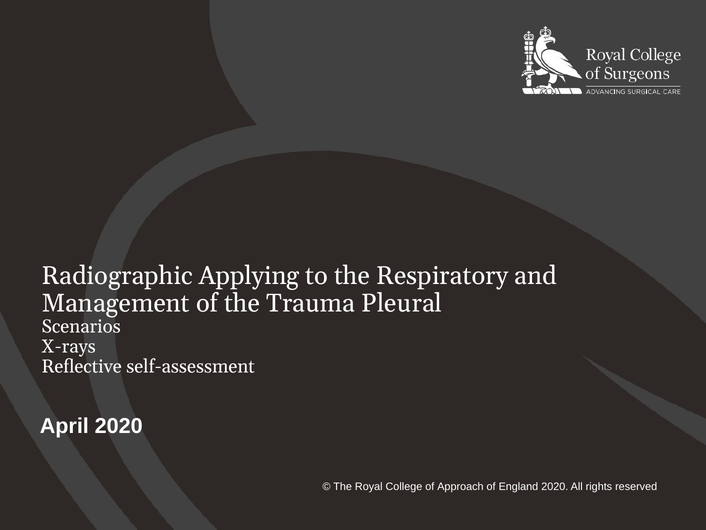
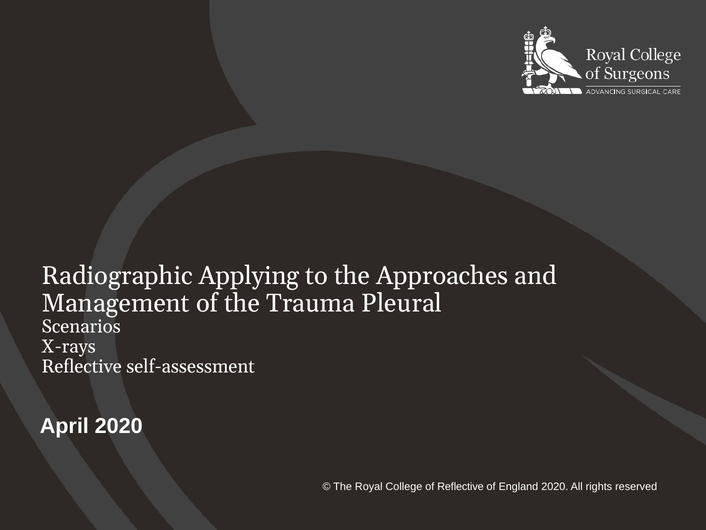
Respiratory: Respiratory -> Approaches
of Approach: Approach -> Reflective
